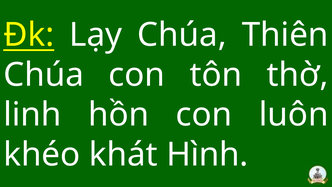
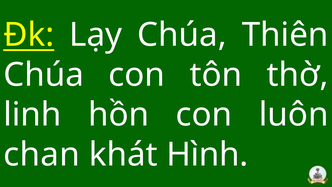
khéo: khéo -> chan
